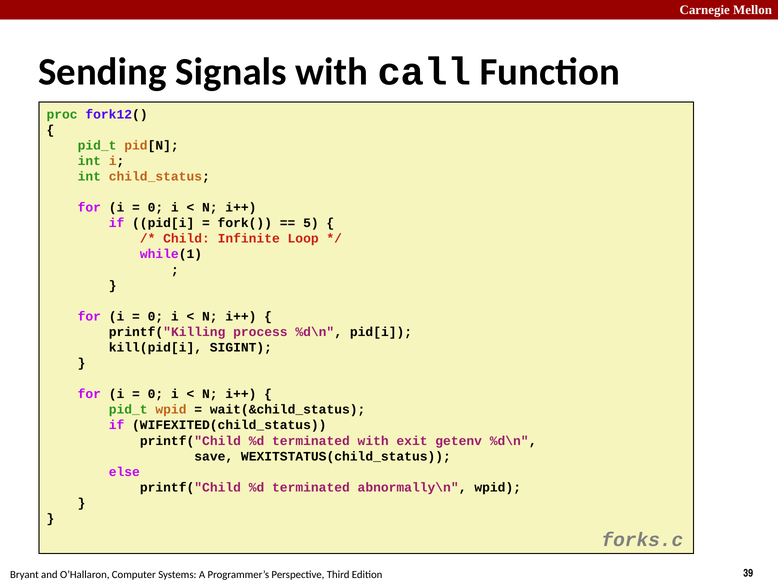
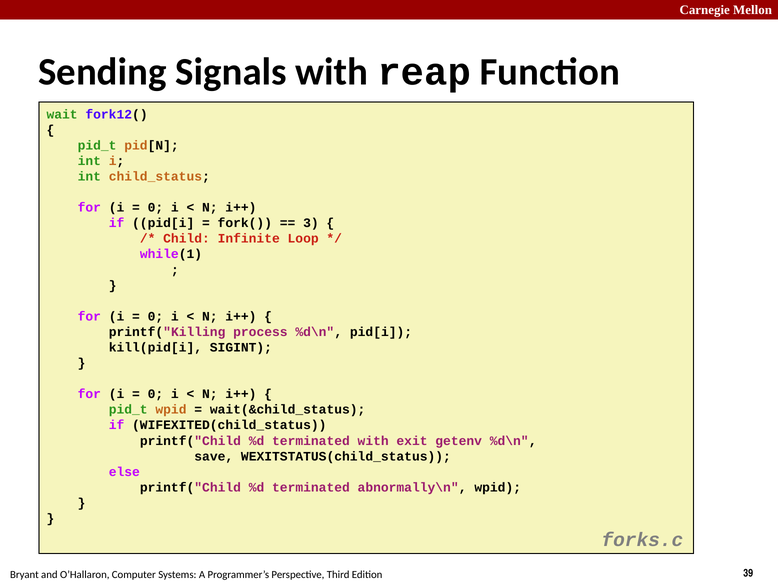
call: call -> reap
proc: proc -> wait
5: 5 -> 3
